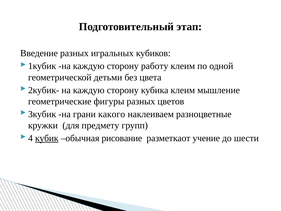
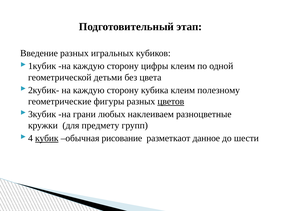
работу: работу -> цифры
мышление: мышление -> полезному
цветов underline: none -> present
какого: какого -> любых
учение: учение -> данное
